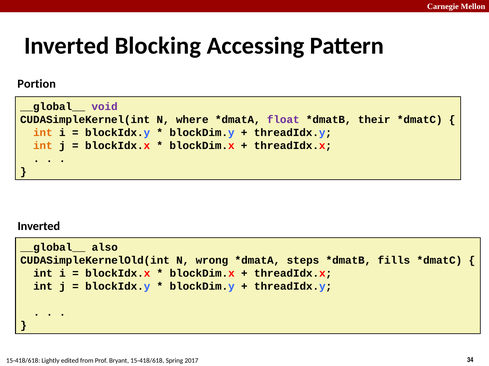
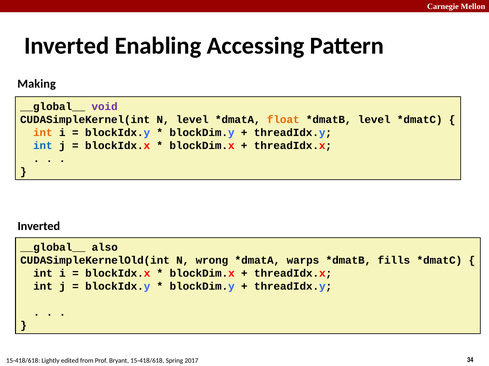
Blocking: Blocking -> Enabling
Portion: Portion -> Making
N where: where -> level
float colour: purple -> orange
their at (374, 120): their -> level
int at (43, 146) colour: orange -> blue
steps: steps -> warps
